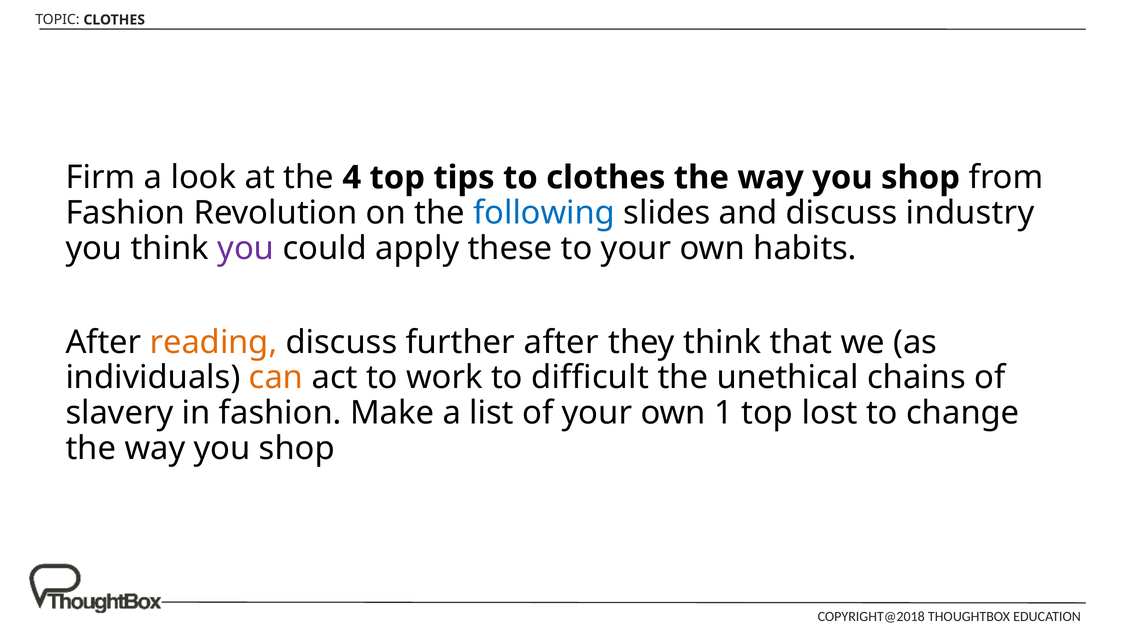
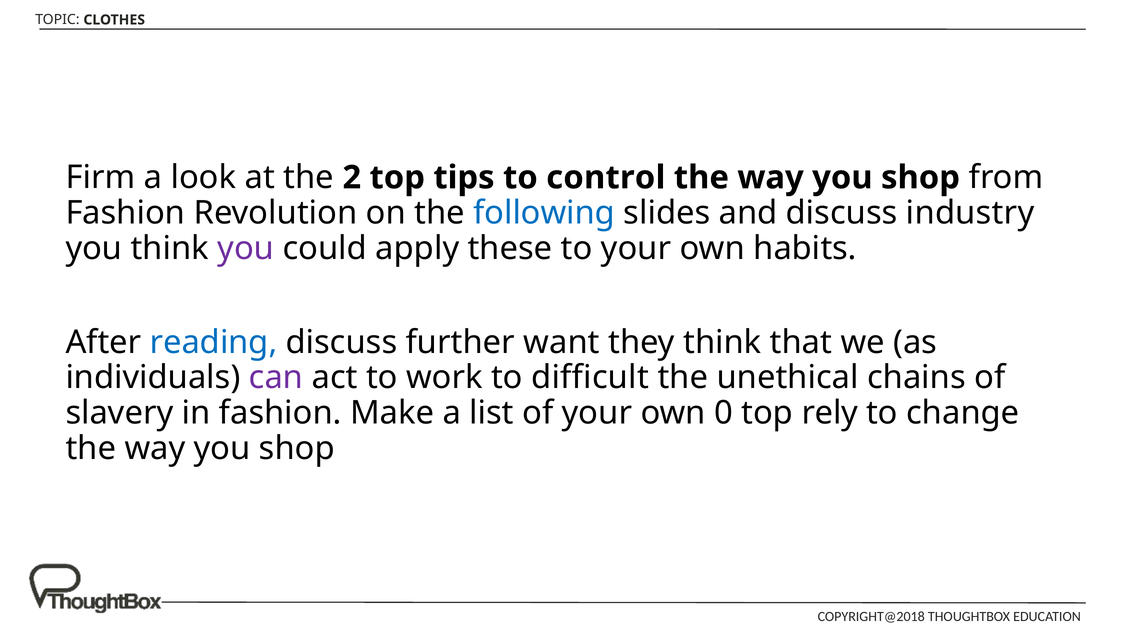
4: 4 -> 2
to clothes: clothes -> control
reading colour: orange -> blue
further after: after -> want
can colour: orange -> purple
1: 1 -> 0
lost: lost -> rely
